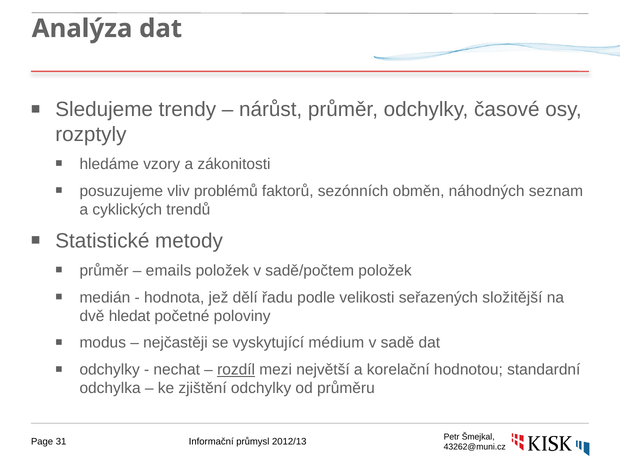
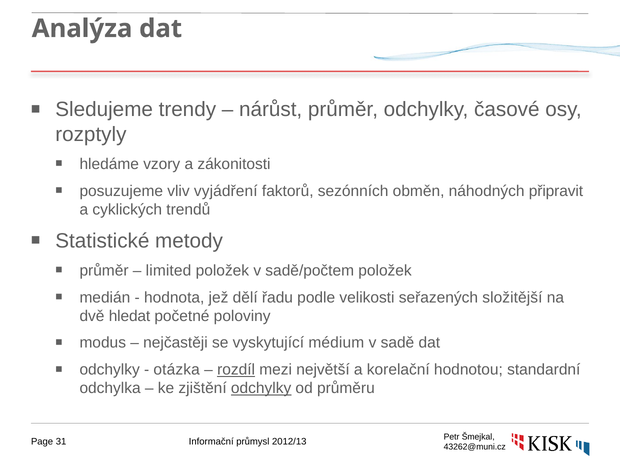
problémů: problémů -> vyjádření
seznam: seznam -> připravit
emails: emails -> limited
nechat: nechat -> otázka
odchylky at (261, 388) underline: none -> present
